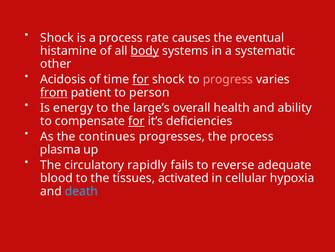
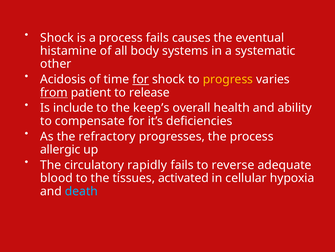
process rate: rate -> fails
body underline: present -> none
progress colour: pink -> yellow
person: person -> release
energy: energy -> include
large’s: large’s -> keep’s
for at (136, 121) underline: present -> none
continues: continues -> refractory
plasma: plasma -> allergic
